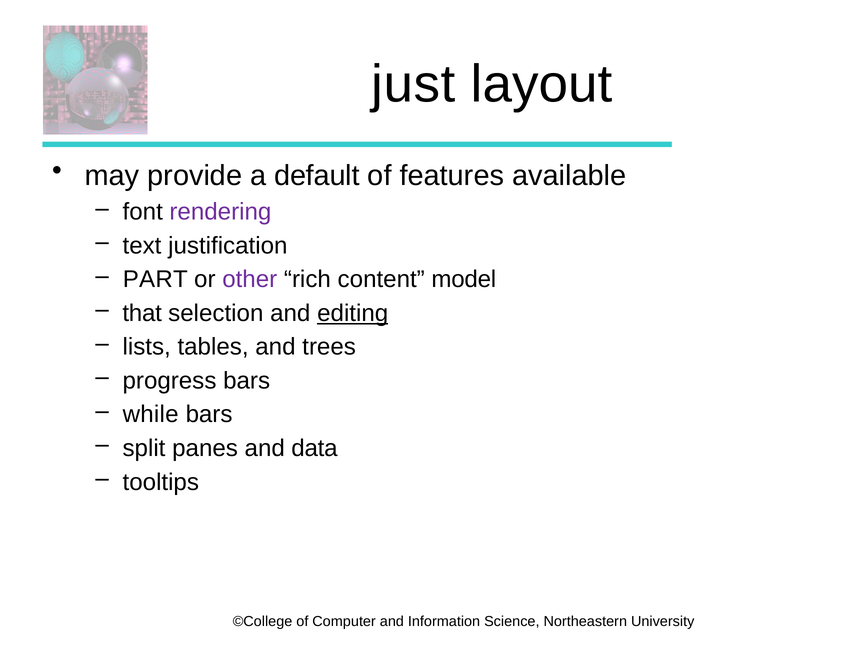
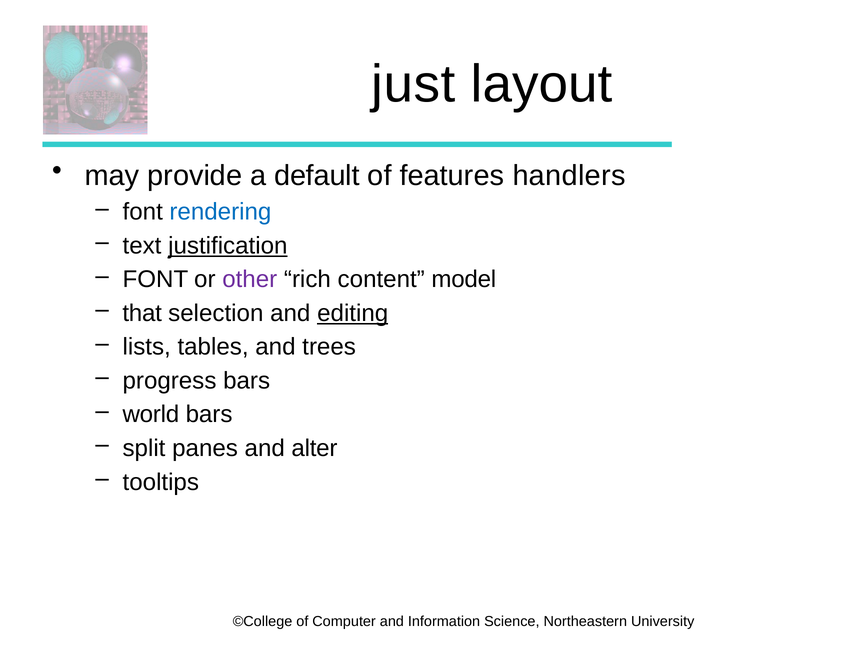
available: available -> handlers
rendering colour: purple -> blue
justification underline: none -> present
PART at (155, 279): PART -> FONT
while: while -> world
data: data -> alter
